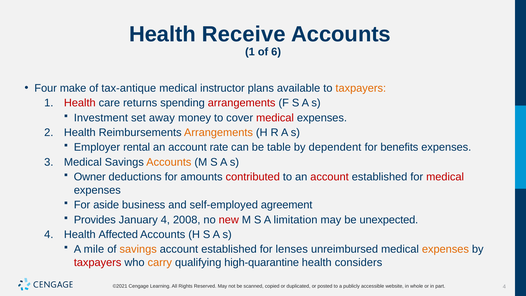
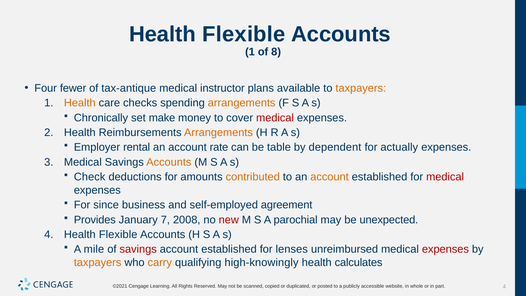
Receive at (244, 34): Receive -> Flexible
6: 6 -> 8
make: make -> fewer
Health at (80, 103) colour: red -> orange
returns: returns -> checks
arrangements at (242, 103) colour: red -> orange
Investment: Investment -> Chronically
away: away -> make
benefits: benefits -> actually
Owner: Owner -> Check
contributed colour: red -> orange
account at (330, 177) colour: red -> orange
aside: aside -> since
January 4: 4 -> 7
limitation: limitation -> parochial
4 Health Affected: Affected -> Flexible
savings at (138, 249) colour: orange -> red
expenses at (445, 249) colour: orange -> red
taxpayers at (98, 262) colour: red -> orange
high-quarantine: high-quarantine -> high-knowingly
considers: considers -> calculates
